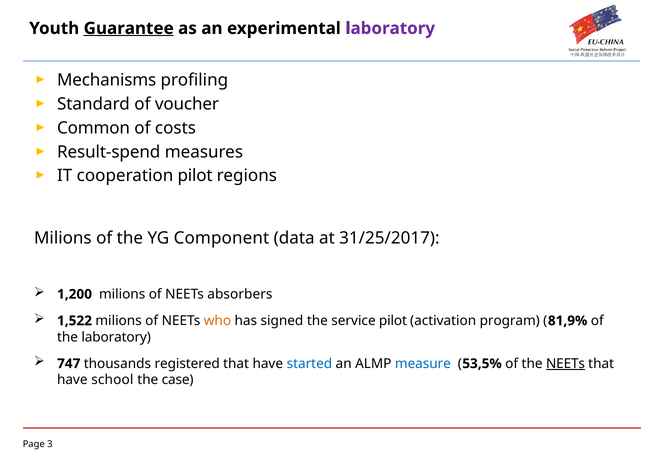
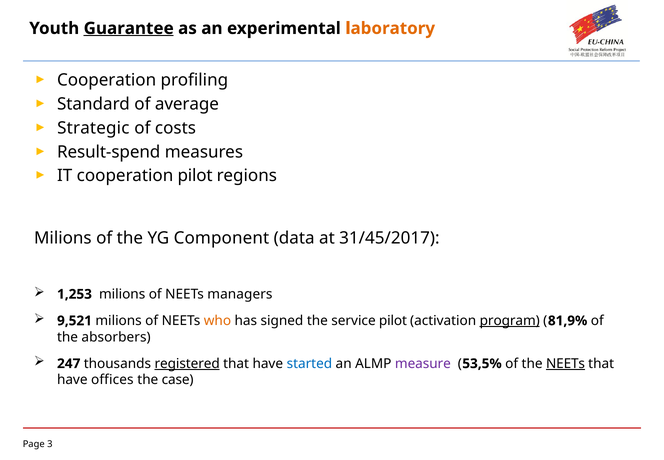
laboratory at (390, 28) colour: purple -> orange
Mechanisms at (107, 80): Mechanisms -> Cooperation
voucher: voucher -> average
Common: Common -> Strategic
31/25/2017: 31/25/2017 -> 31/45/2017
1,200: 1,200 -> 1,253
absorbers: absorbers -> managers
1,522: 1,522 -> 9,521
program underline: none -> present
the laboratory: laboratory -> absorbers
747: 747 -> 247
registered underline: none -> present
measure colour: blue -> purple
school: school -> offices
